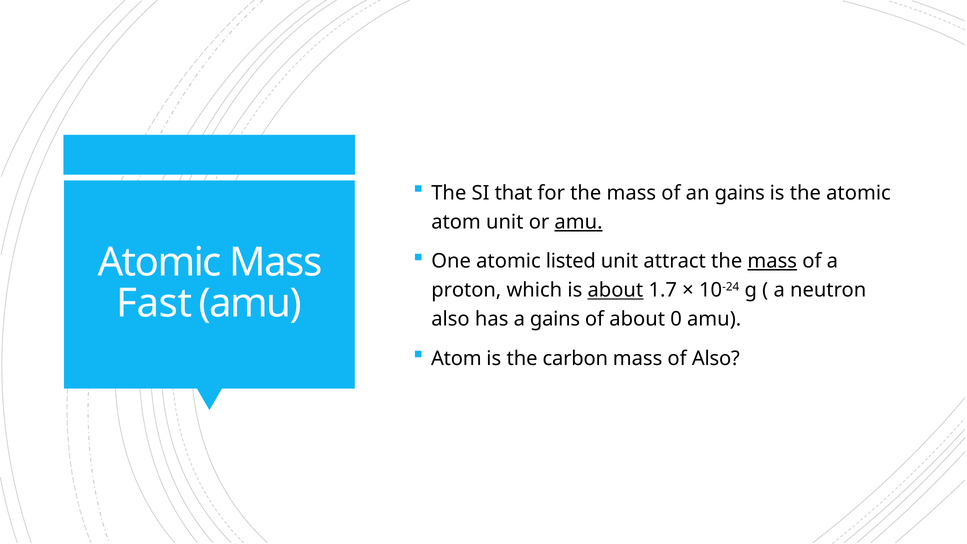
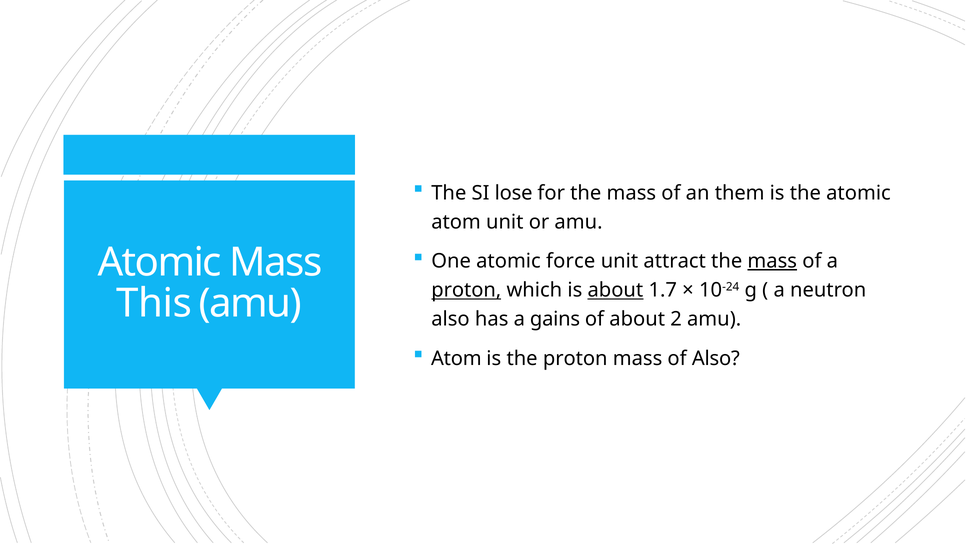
that: that -> lose
an gains: gains -> them
amu at (579, 222) underline: present -> none
listed: listed -> force
proton at (466, 290) underline: none -> present
Fast: Fast -> This
0: 0 -> 2
the carbon: carbon -> proton
